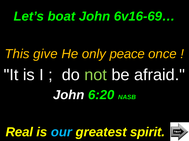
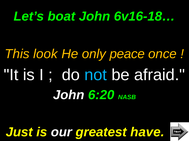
6v16-69…: 6v16-69… -> 6v16-18…
give: give -> look
not colour: light green -> light blue
Real: Real -> Just
our colour: light blue -> white
spirit: spirit -> have
